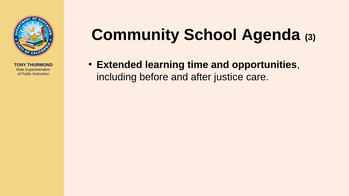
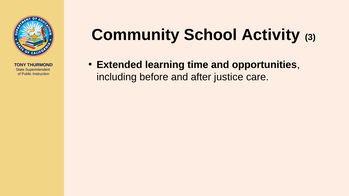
Agenda: Agenda -> Activity
